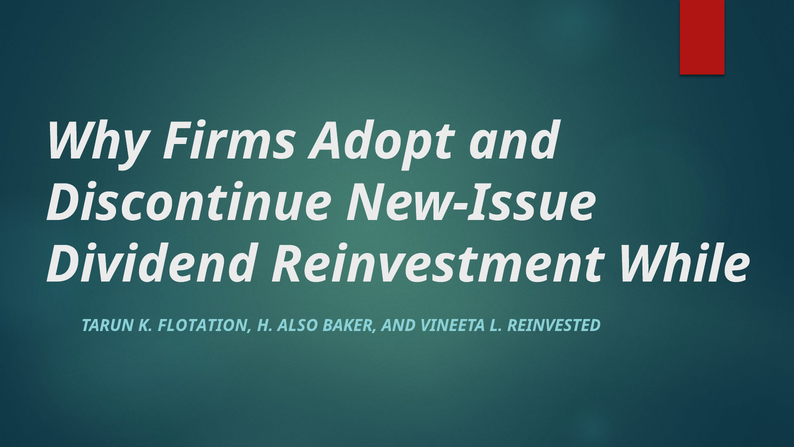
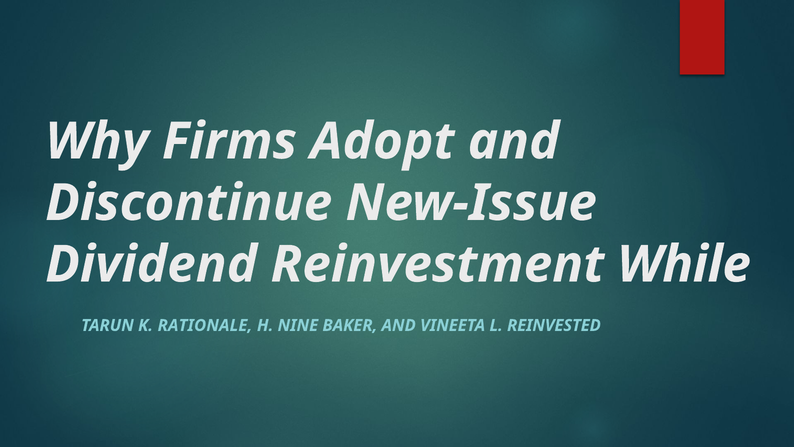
FLOTATION: FLOTATION -> RATIONALE
ALSO: ALSO -> NINE
